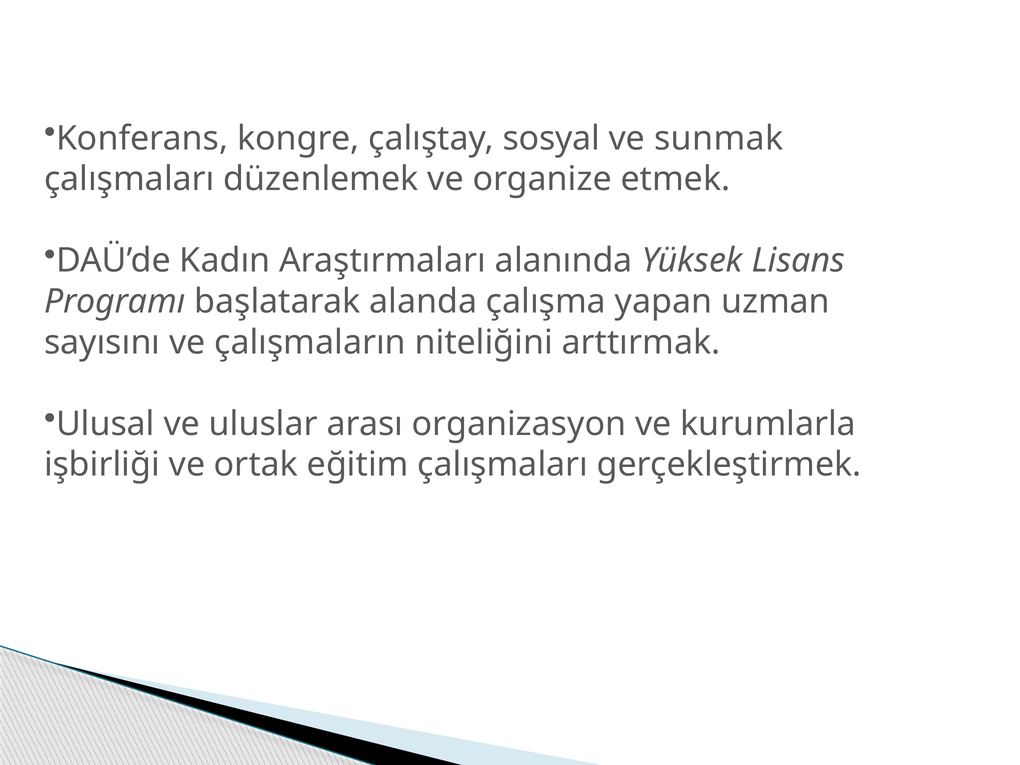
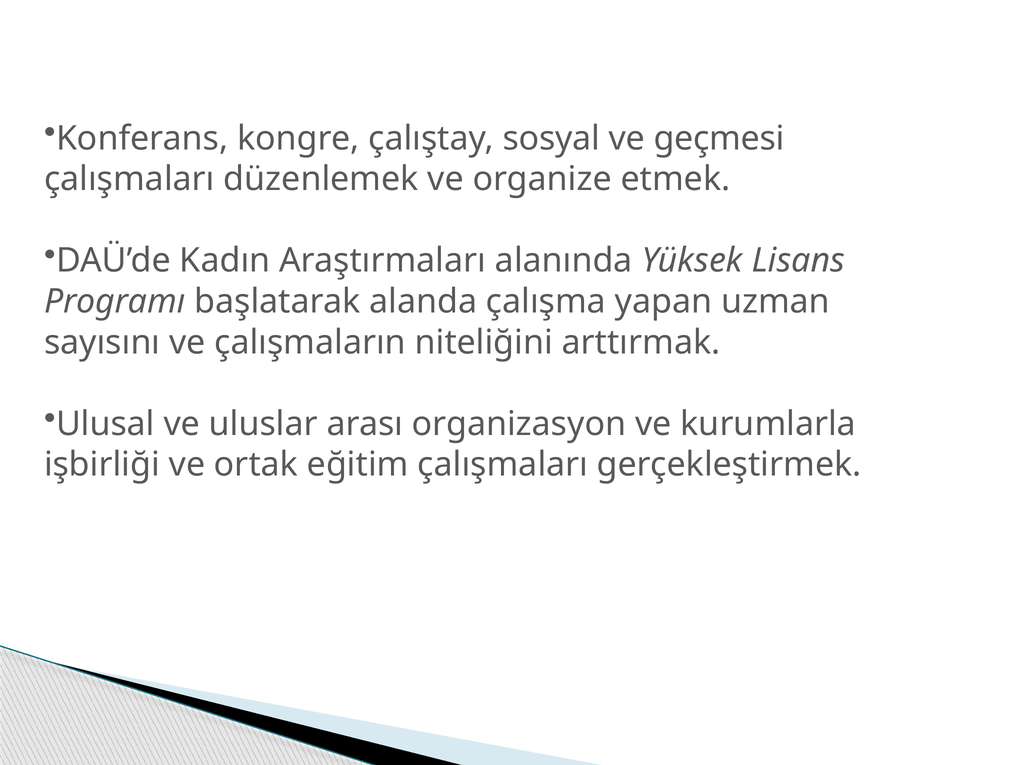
sunmak: sunmak -> geçmesi
